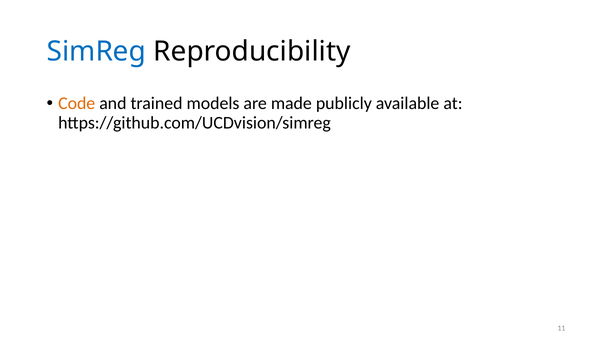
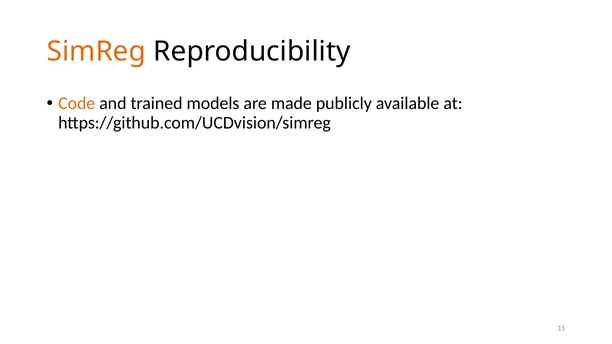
SimReg colour: blue -> orange
